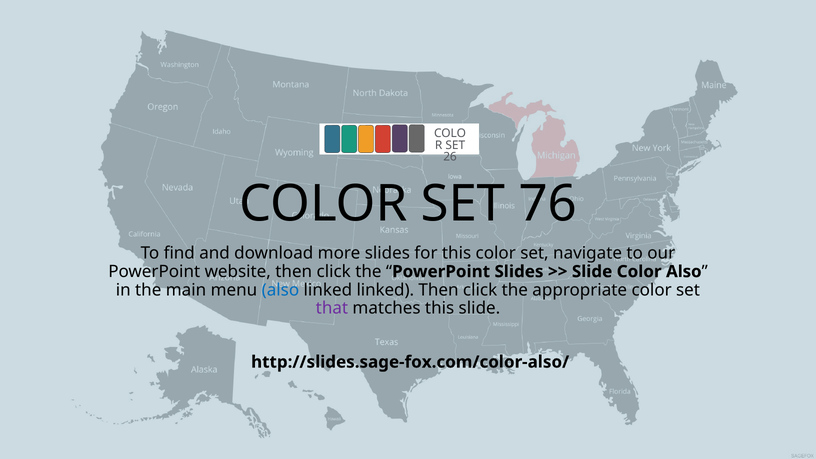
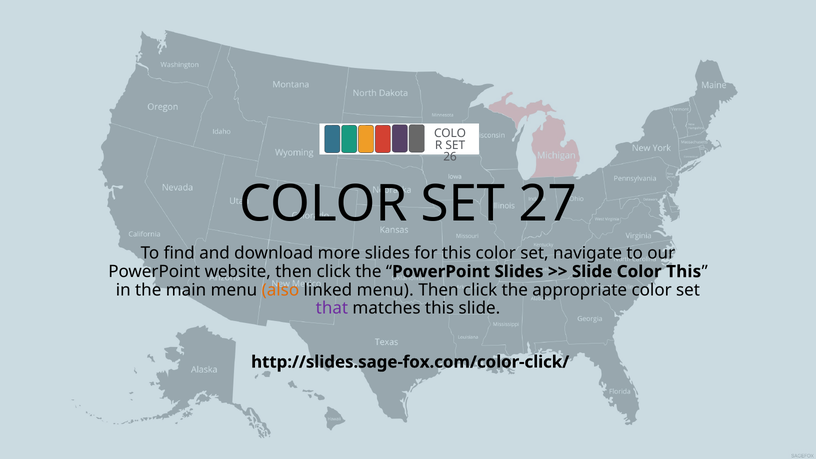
76: 76 -> 27
Color Also: Also -> This
also at (280, 290) colour: blue -> orange
linked linked: linked -> menu
http://slides.sage-fox.com/color-also/: http://slides.sage-fox.com/color-also/ -> http://slides.sage-fox.com/color-click/
